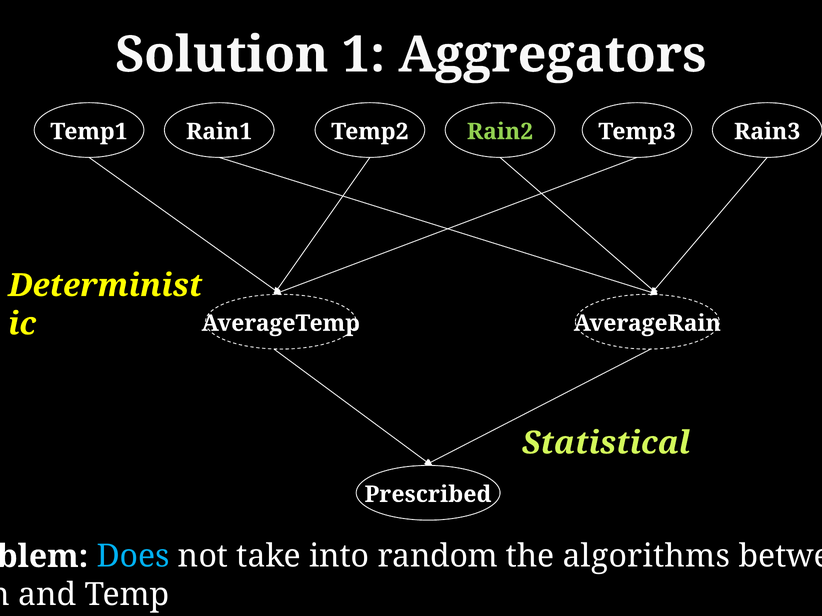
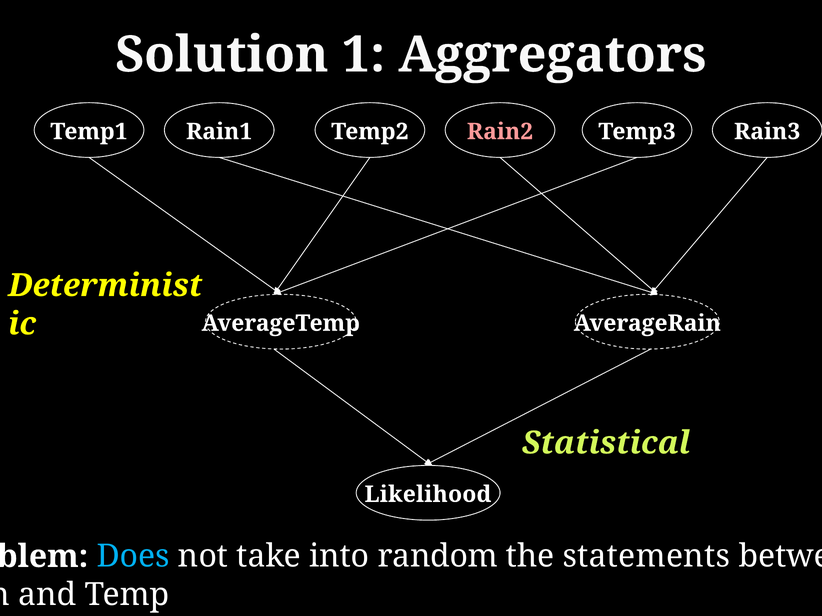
Rain2 colour: light green -> pink
Prescribed: Prescribed -> Likelihood
algorithms: algorithms -> statements
